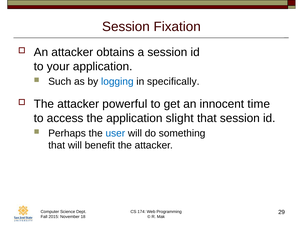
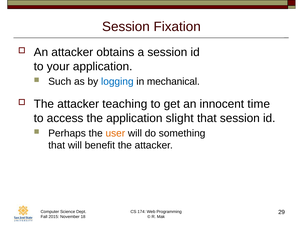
specifically: specifically -> mechanical
powerful: powerful -> teaching
user colour: blue -> orange
